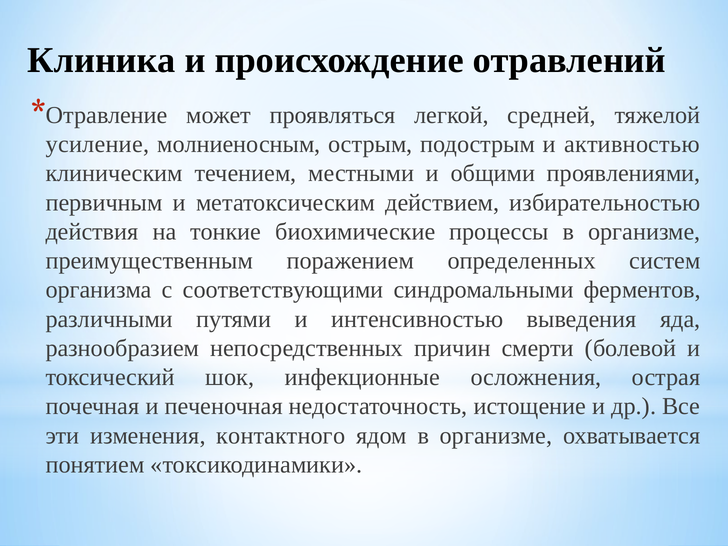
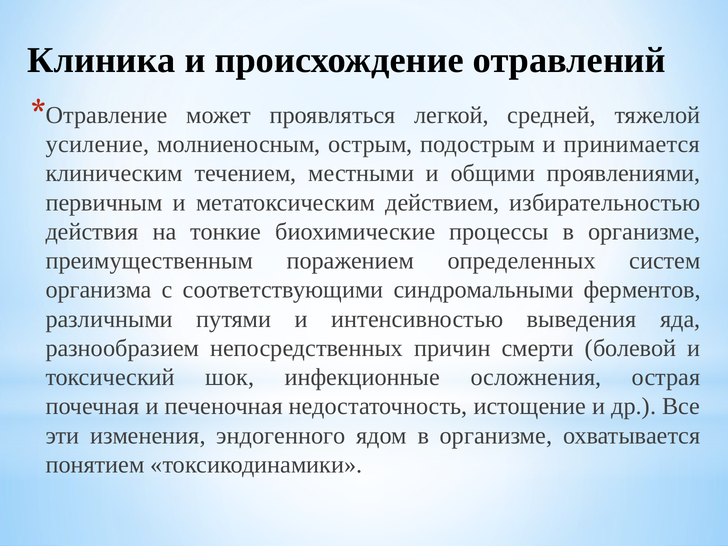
активностью: активностью -> принимается
контактного: контактного -> эндогенного
